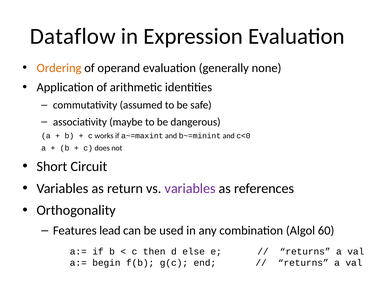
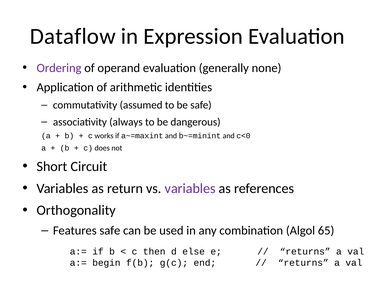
Ordering colour: orange -> purple
maybe: maybe -> always
Features lead: lead -> safe
60: 60 -> 65
